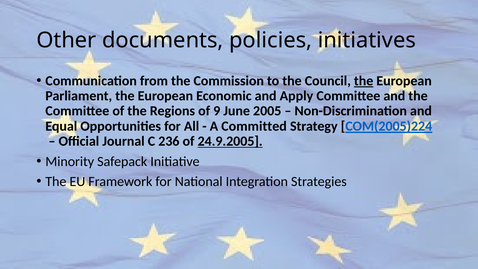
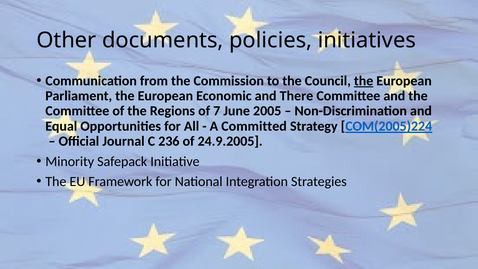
Apply: Apply -> There
9: 9 -> 7
24.9.2005 underline: present -> none
